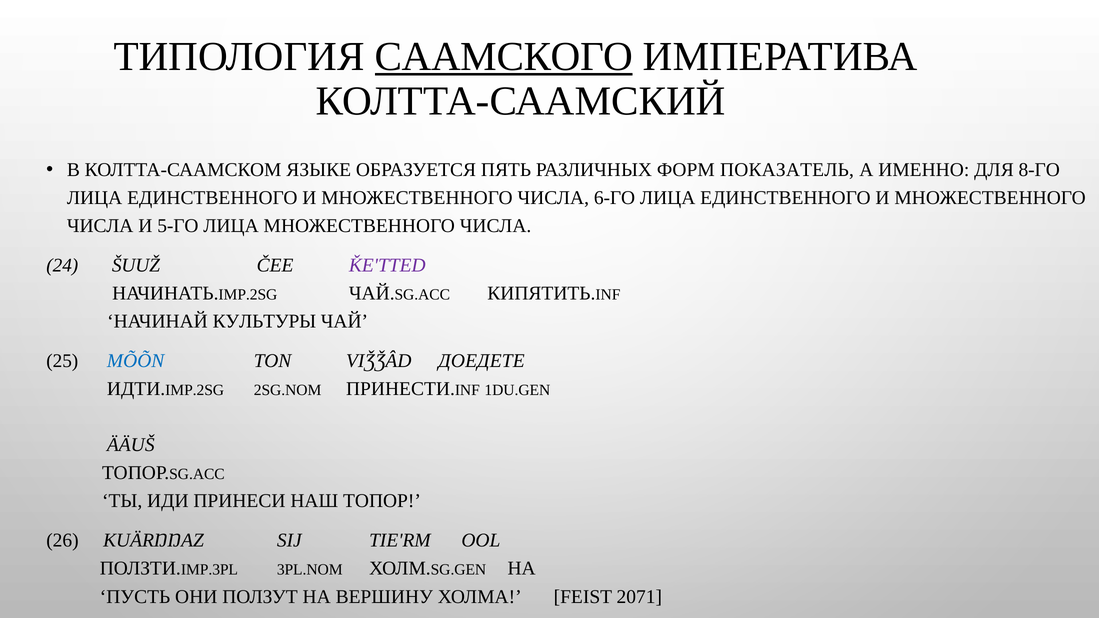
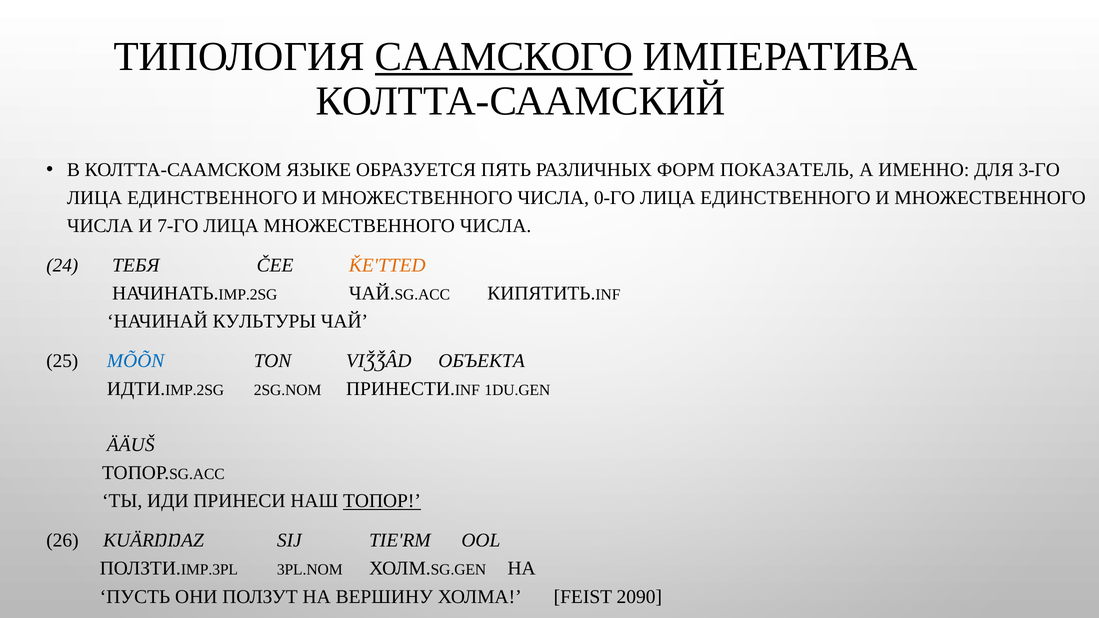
8-ГО: 8-ГО -> 3-ГО
6-ГО: 6-ГО -> 0-ГО
5-ГО: 5-ГО -> 7-ГО
ŠUUŽ: ŠUUŽ -> ТЕБЯ
ǨEʹTTED colour: purple -> orange
ДОЕДЕТЕ: ДОЕДЕТЕ -> ОБЪЕКТА
ТОПОР at (382, 501) underline: none -> present
2071: 2071 -> 2090
